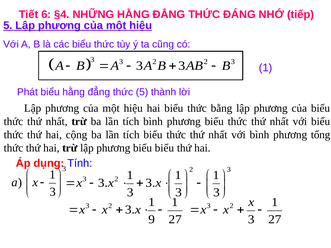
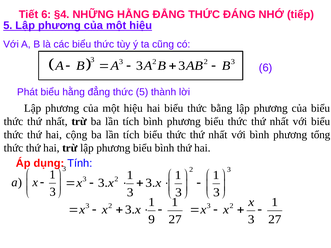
1 at (266, 68): 1 -> 6
biểu biểu: biểu -> bình
